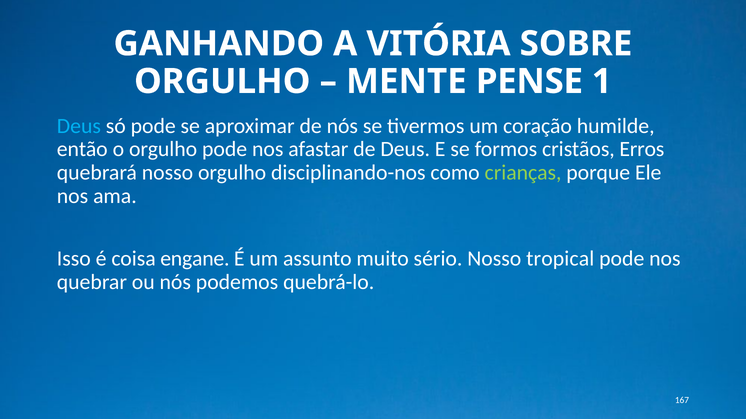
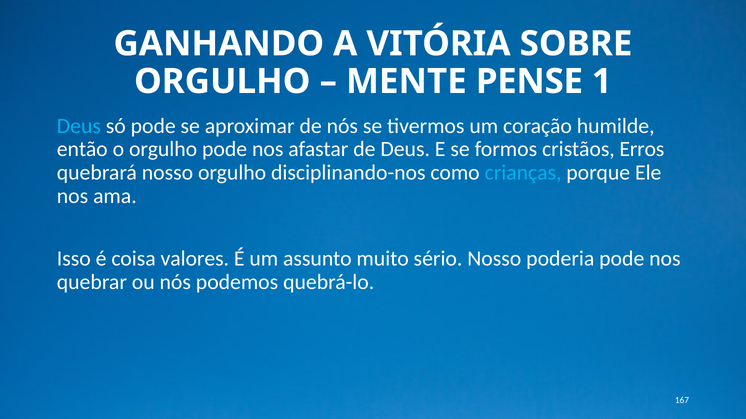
crianças colour: light green -> light blue
engane: engane -> valores
tropical: tropical -> poderia
